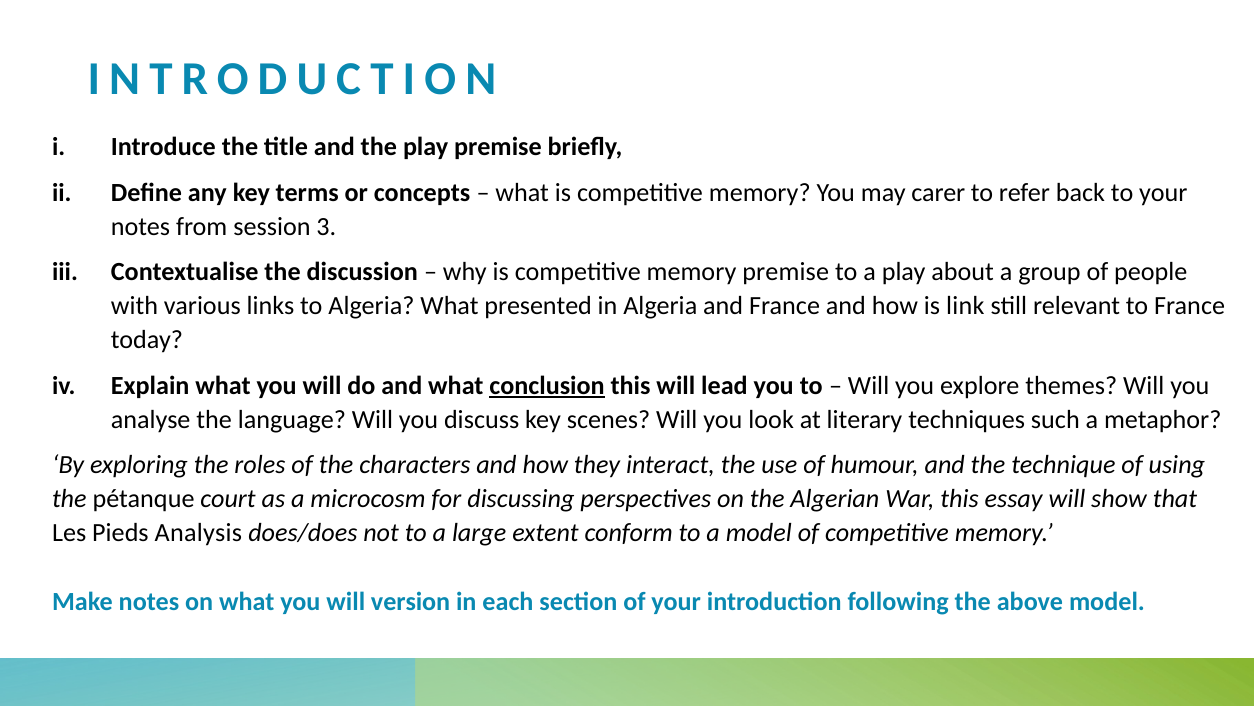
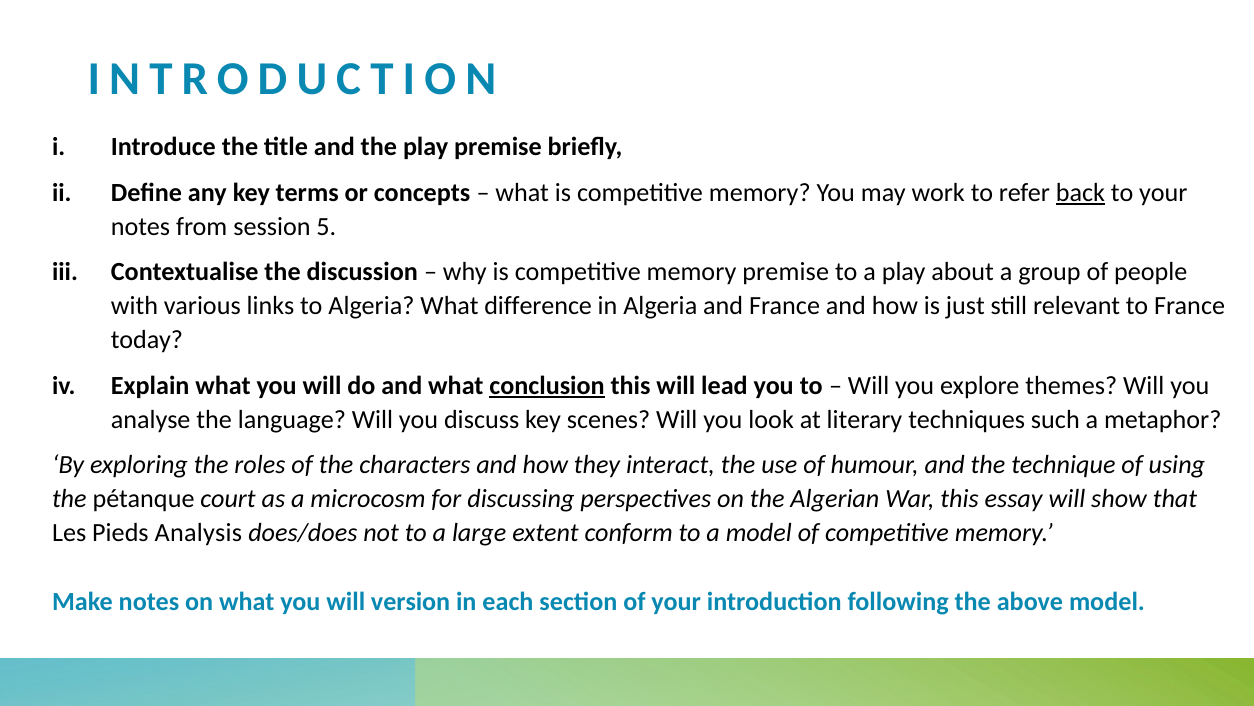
carer: carer -> work
back underline: none -> present
3: 3 -> 5
presented: presented -> difference
link: link -> just
